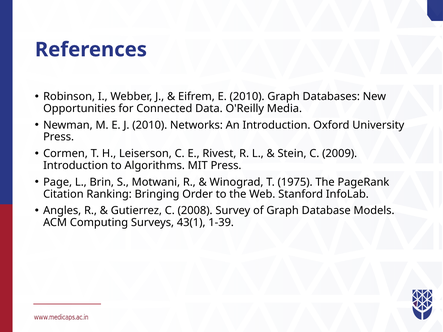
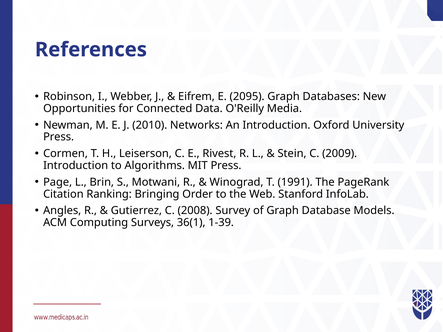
E 2010: 2010 -> 2095
1975: 1975 -> 1991
43(1: 43(1 -> 36(1
